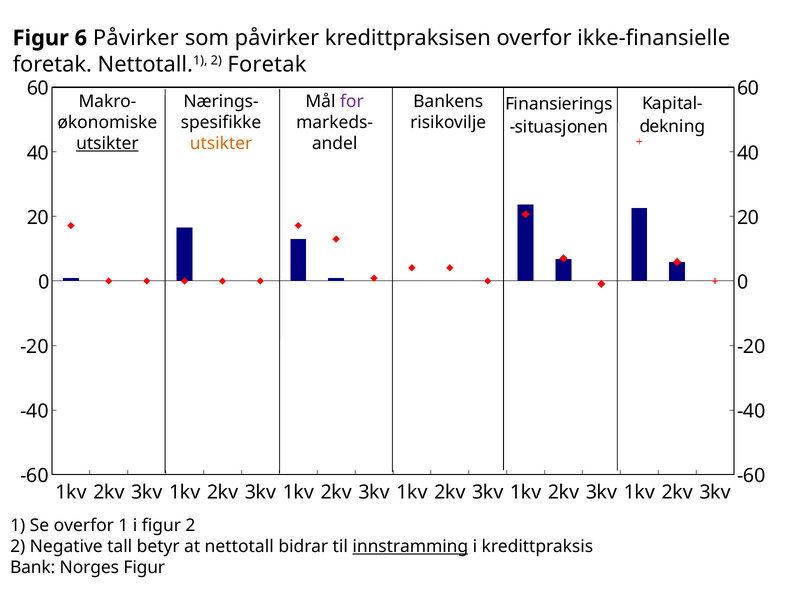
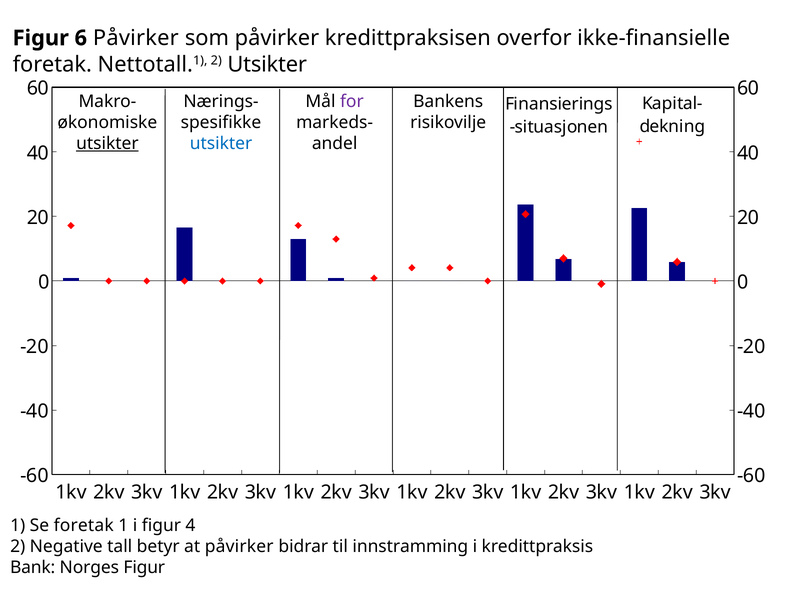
2 Foretak: Foretak -> Utsikter
utsikter at (221, 143) colour: orange -> blue
Se overfor: overfor -> foretak
figur 2: 2 -> 4
at nettotall: nettotall -> påvirker
innstramming underline: present -> none
